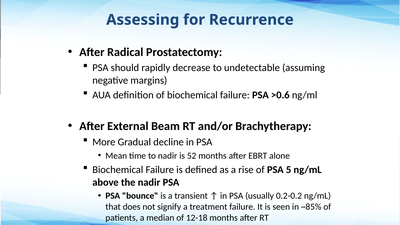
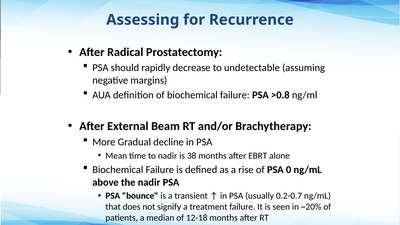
>0.6: >0.6 -> >0.8
52: 52 -> 38
5: 5 -> 0
0.2-0.2: 0.2-0.2 -> 0.2-0.7
~85%: ~85% -> ~20%
